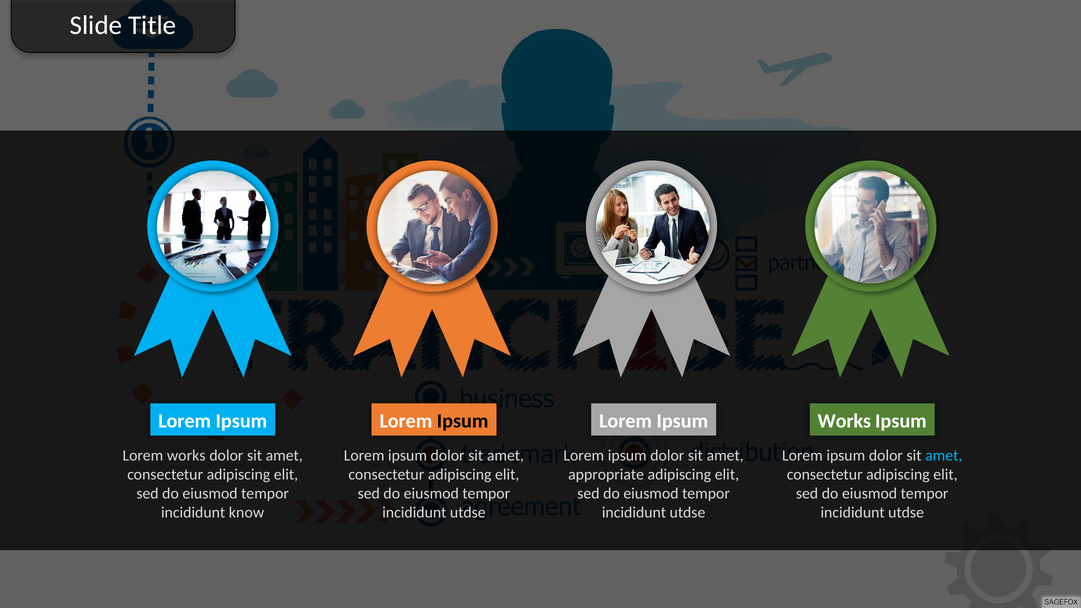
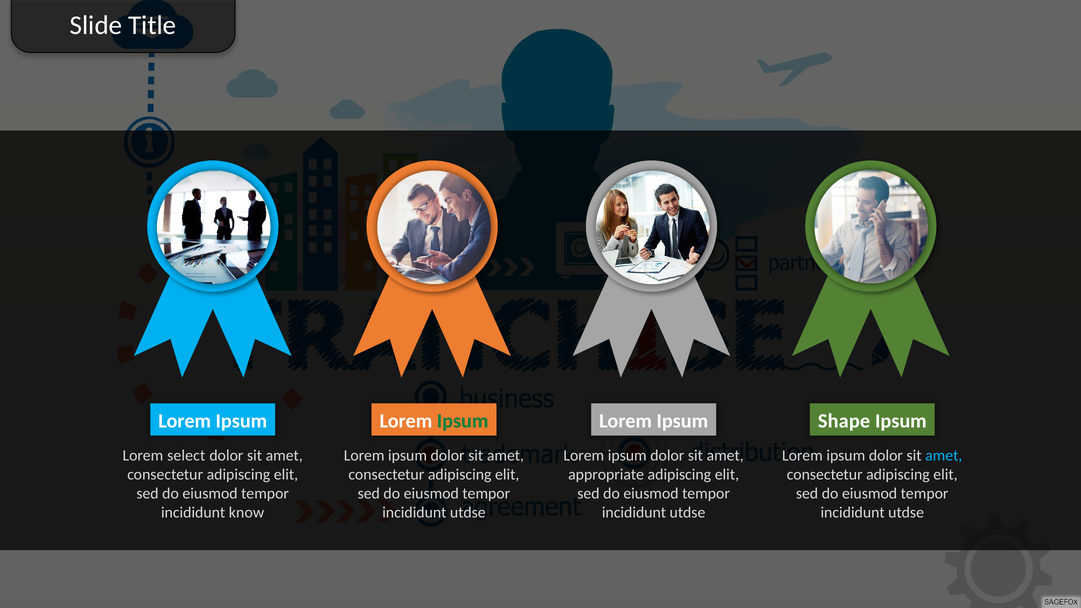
Ipsum at (463, 421) colour: black -> green
Works at (844, 421): Works -> Shape
Lorem works: works -> select
